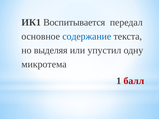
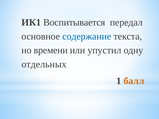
выделяя: выделяя -> времени
микротема: микротема -> отдельных
балл colour: red -> orange
